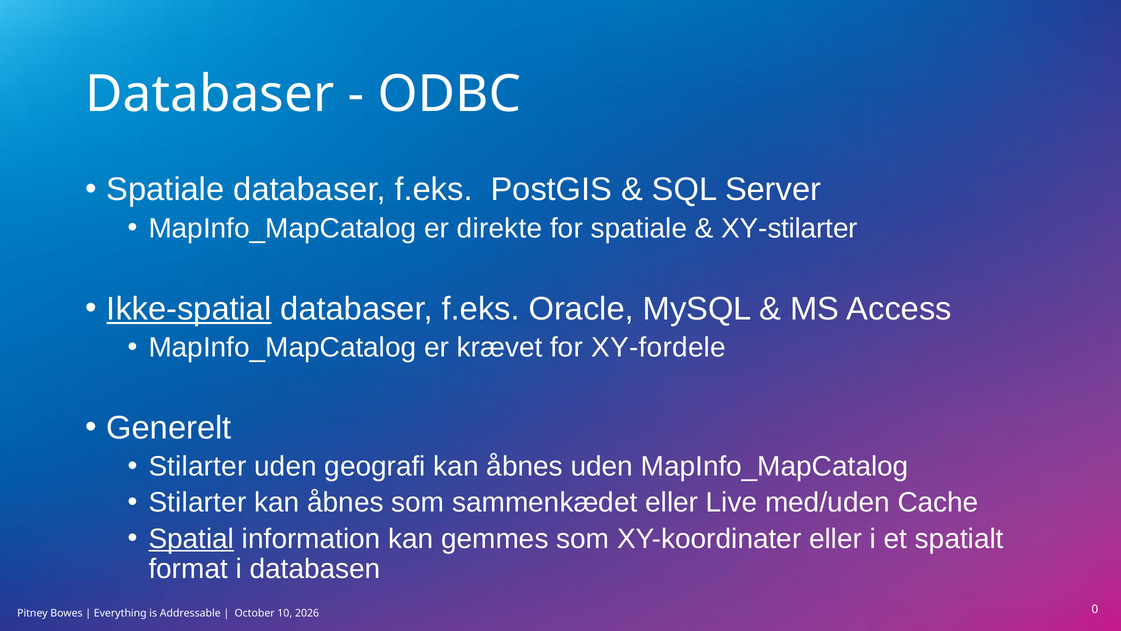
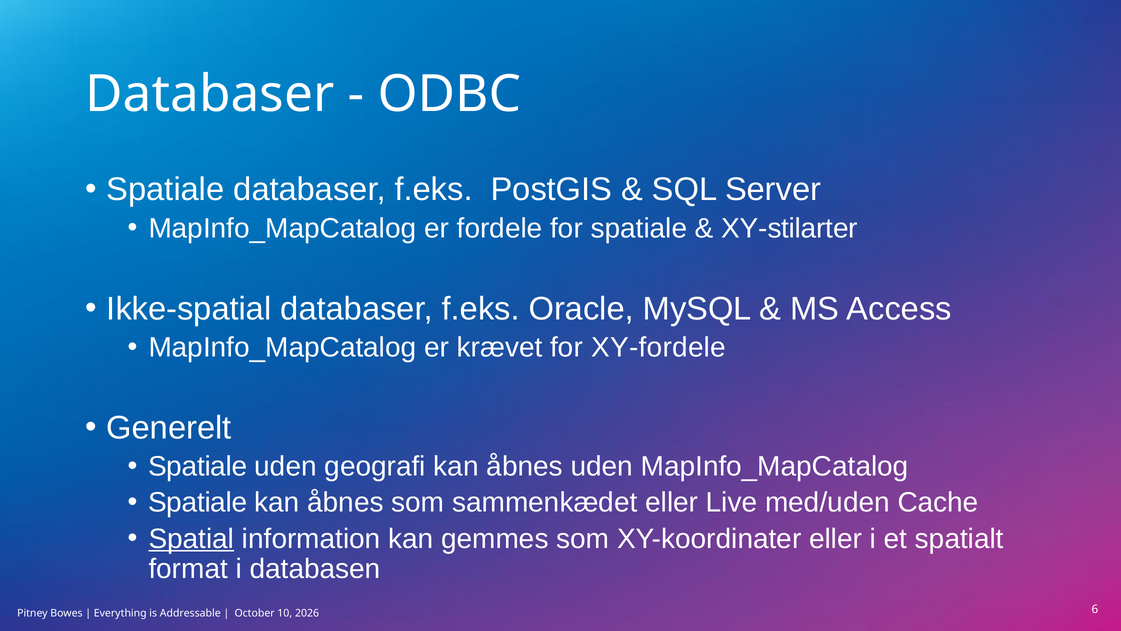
direkte: direkte -> fordele
Ikke-spatial underline: present -> none
Stilarter at (197, 466): Stilarter -> Spatiale
Stilarter at (197, 502): Stilarter -> Spatiale
0: 0 -> 6
